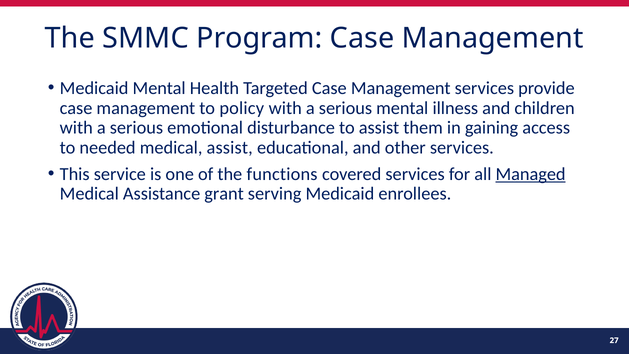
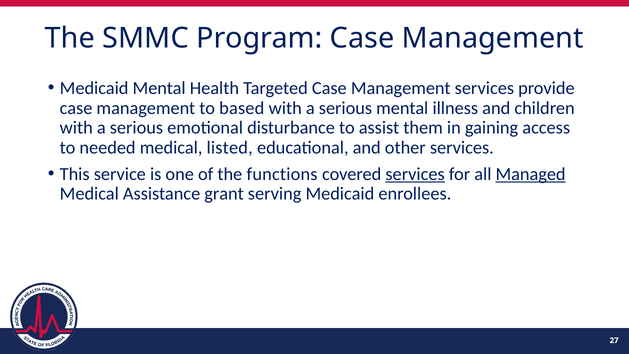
policy: policy -> based
medical assist: assist -> listed
services at (415, 174) underline: none -> present
